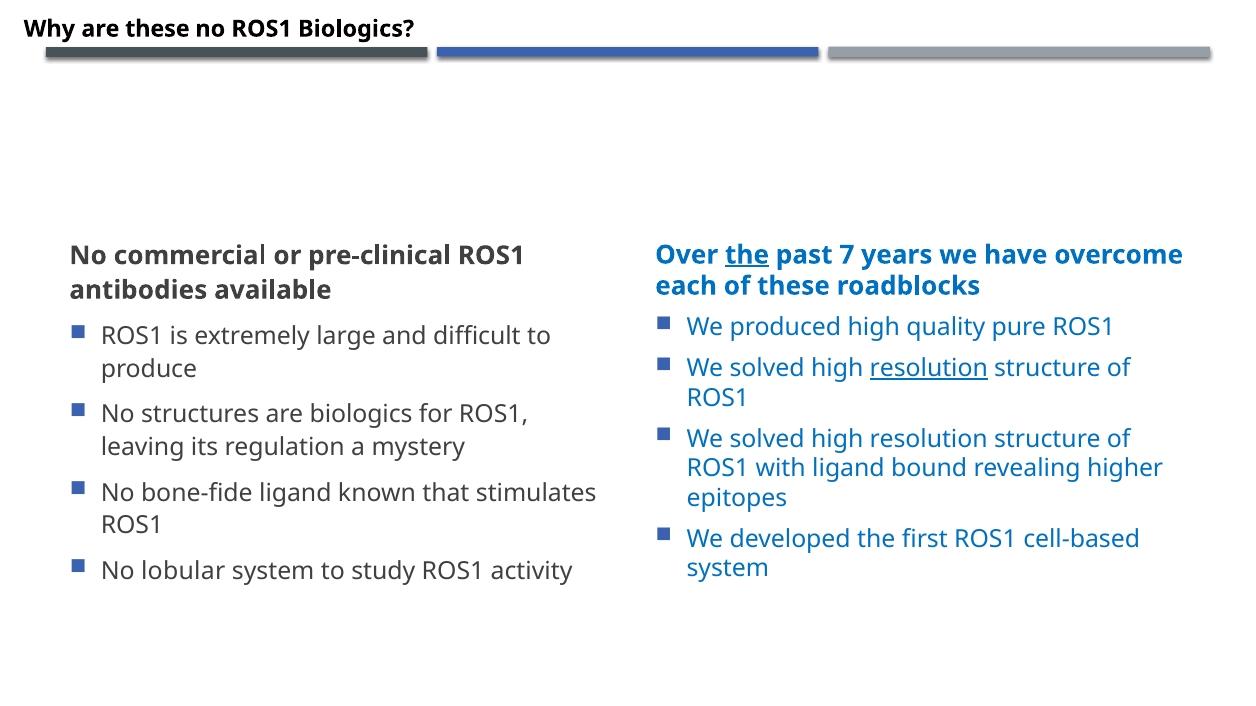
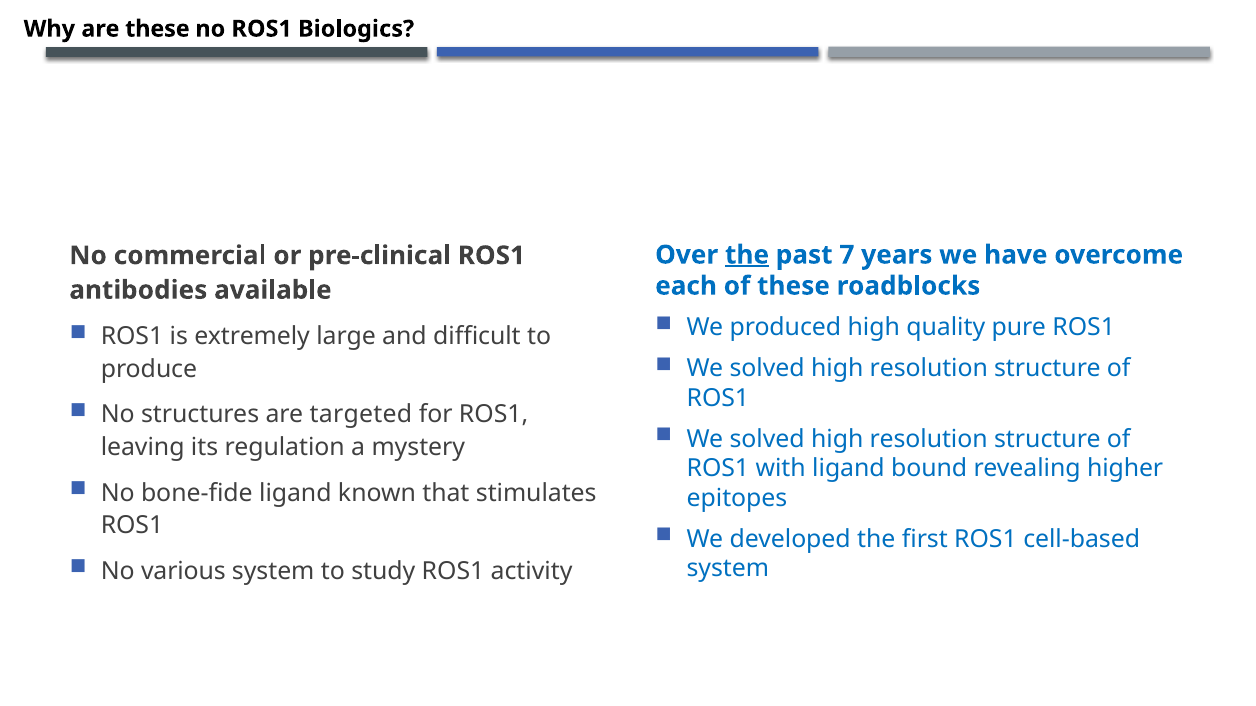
resolution at (929, 369) underline: present -> none
are biologics: biologics -> targeted
lobular: lobular -> various
